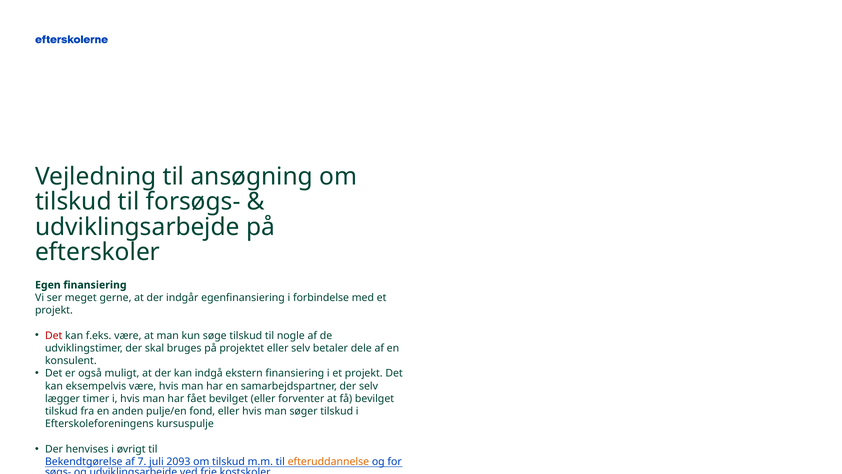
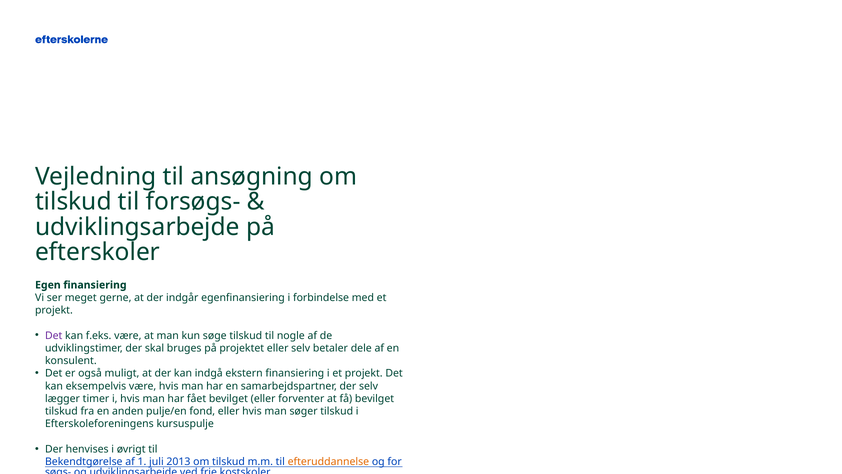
Det at (54, 335) colour: red -> purple
7: 7 -> 1
2093: 2093 -> 2013
